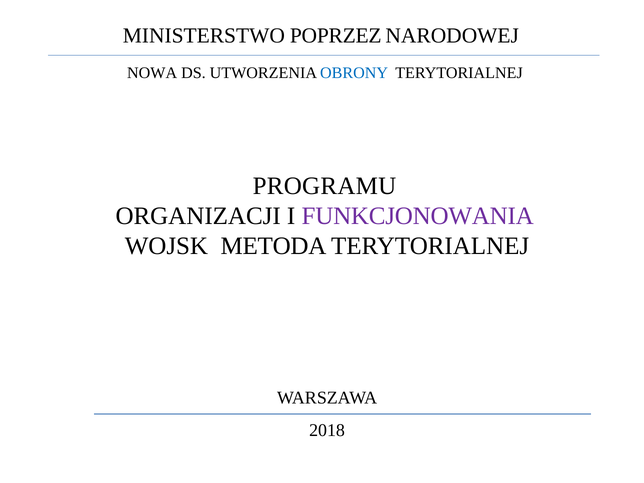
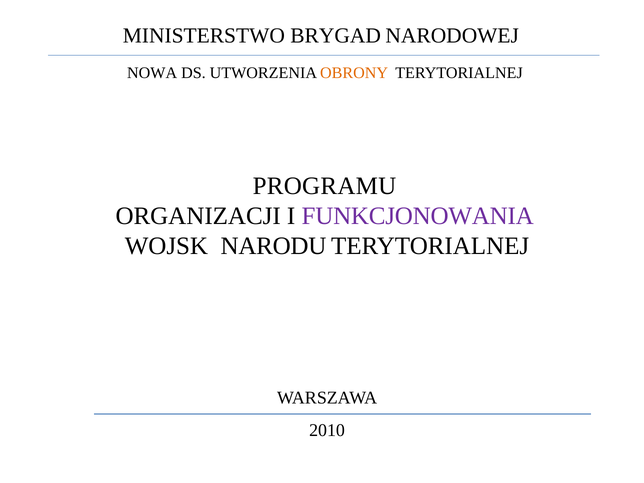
POPRZEZ: POPRZEZ -> BRYGAD
OBRONY colour: blue -> orange
METODA: METODA -> NARODU
2018: 2018 -> 2010
